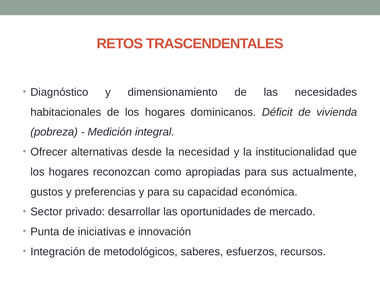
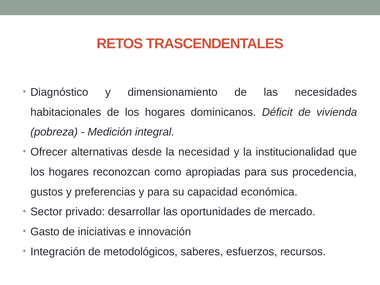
actualmente: actualmente -> procedencia
Punta: Punta -> Gasto
